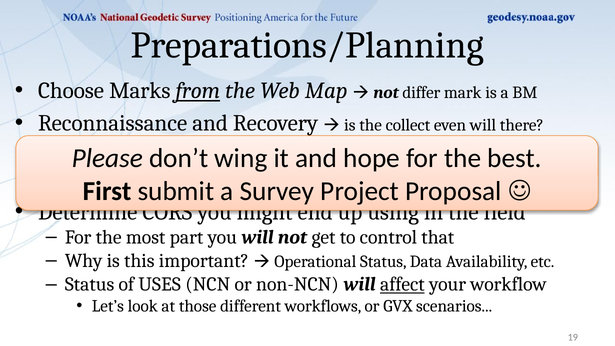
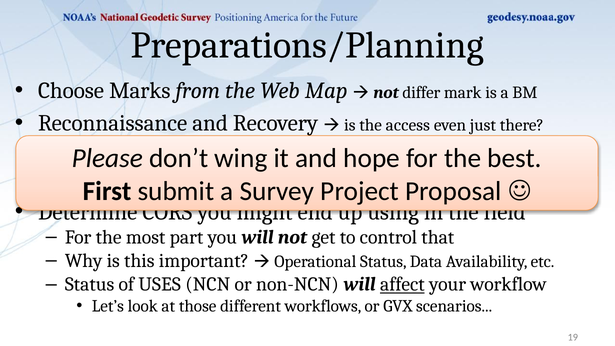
from underline: present -> none
collect: collect -> access
even will: will -> just
